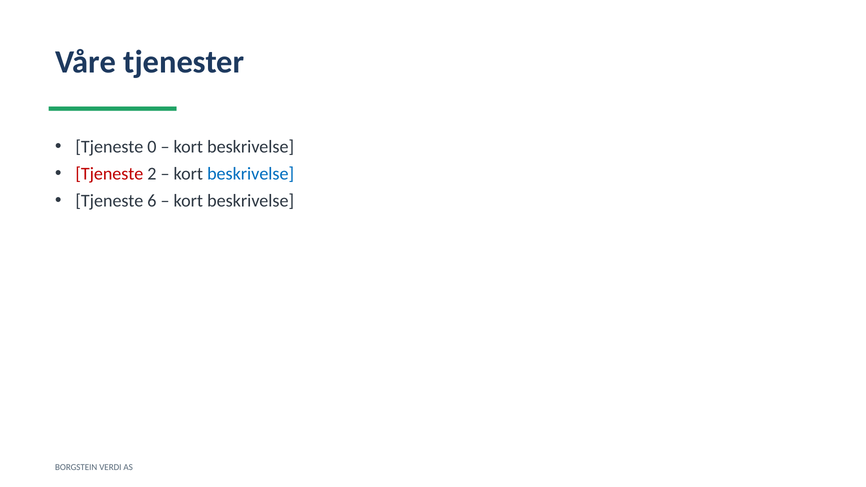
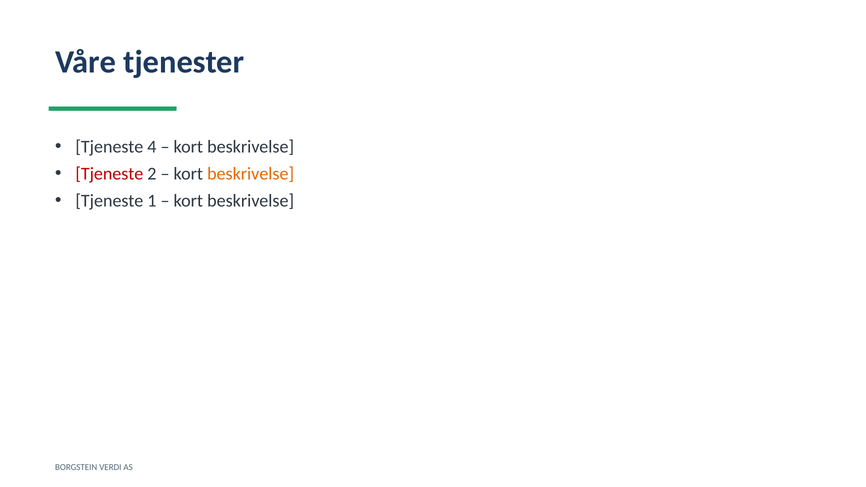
0: 0 -> 4
beskrivelse at (251, 174) colour: blue -> orange
6: 6 -> 1
